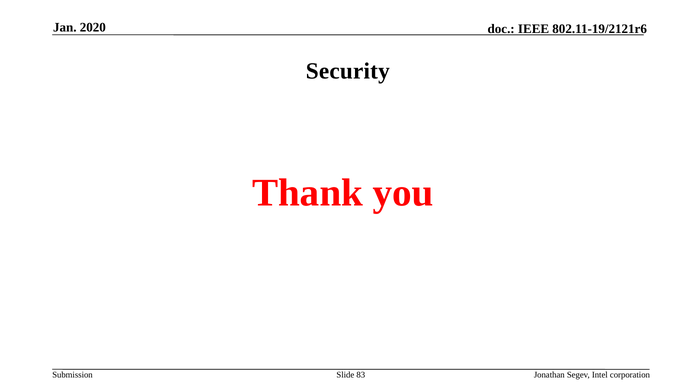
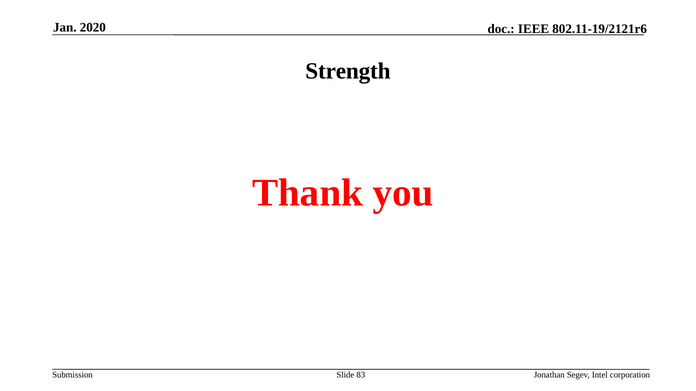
Security: Security -> Strength
